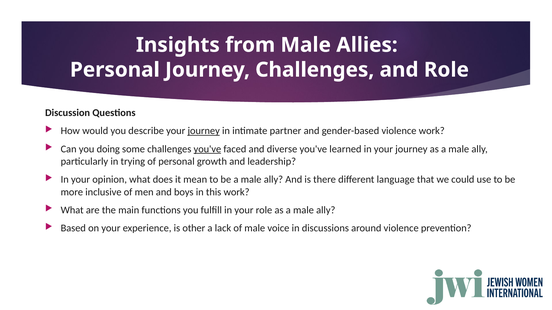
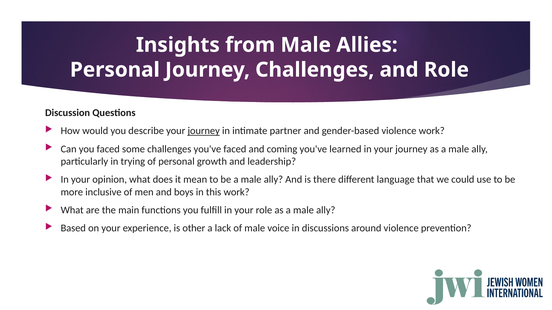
you doing: doing -> faced
you've at (207, 149) underline: present -> none
diverse: diverse -> coming
